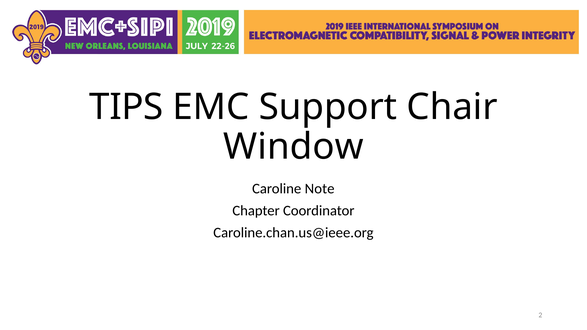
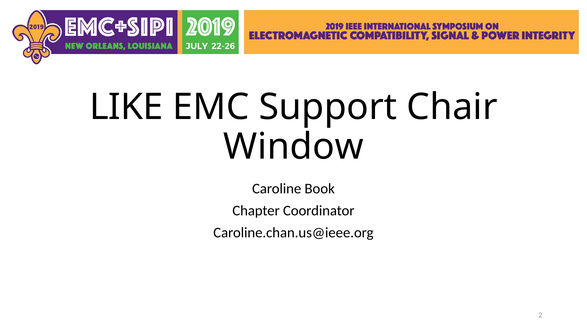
TIPS: TIPS -> LIKE
Note: Note -> Book
